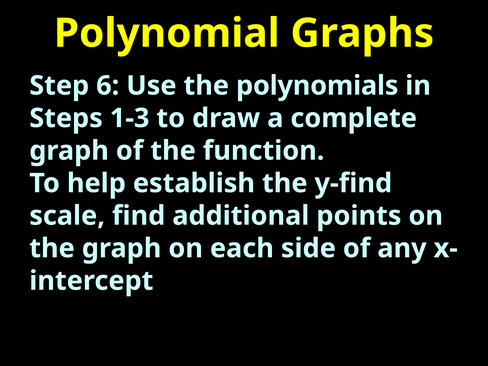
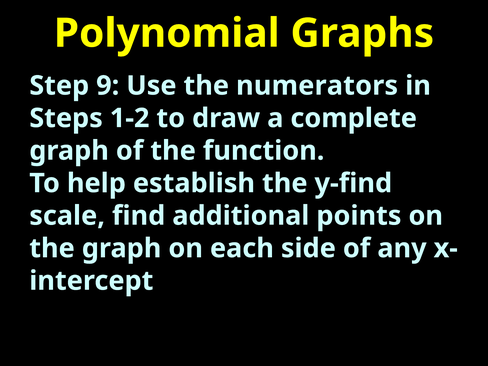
6: 6 -> 9
polynomials: polynomials -> numerators
1-3: 1-3 -> 1-2
